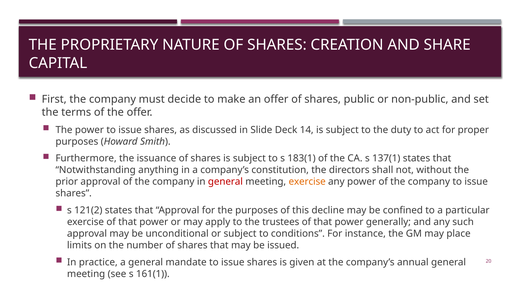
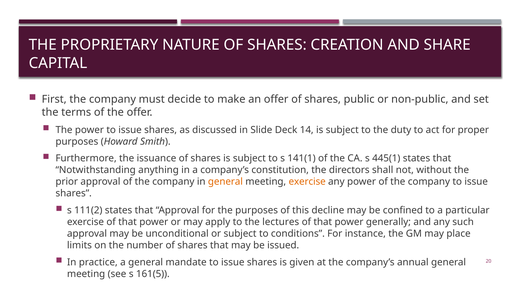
183(1: 183(1 -> 141(1
137(1: 137(1 -> 445(1
general at (225, 182) colour: red -> orange
121(2: 121(2 -> 111(2
trustees: trustees -> lectures
161(1: 161(1 -> 161(5
